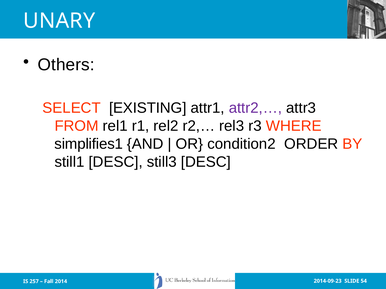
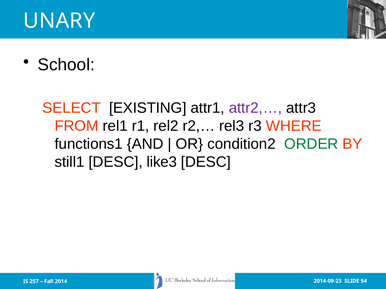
Others: Others -> School
simplifies1: simplifies1 -> functions1
ORDER colour: black -> green
still3: still3 -> like3
